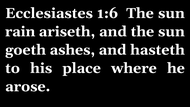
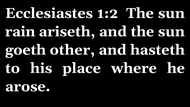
1:6: 1:6 -> 1:2
ashes: ashes -> other
